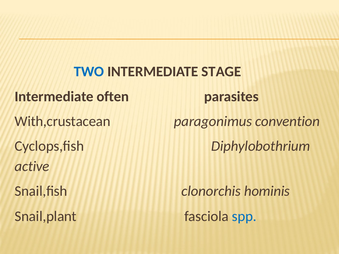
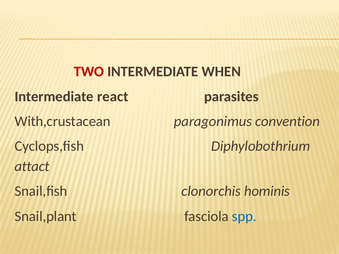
TWO colour: blue -> red
STAGE: STAGE -> WHEN
often: often -> react
active: active -> attact
